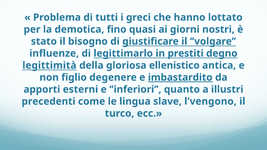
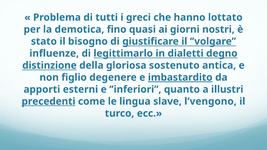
prestiti: prestiti -> dialetti
legittimità: legittimità -> distinzione
ellenistico: ellenistico -> sostenuto
precedenti underline: none -> present
